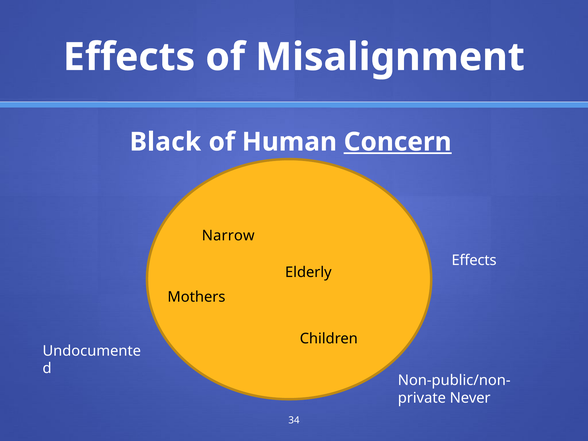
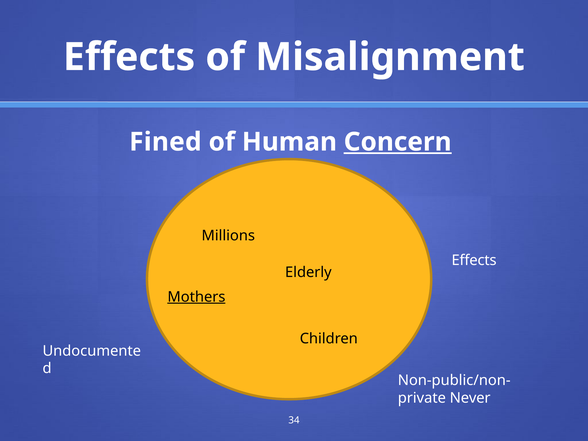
Black: Black -> Fined
Narrow: Narrow -> Millions
Mothers underline: none -> present
